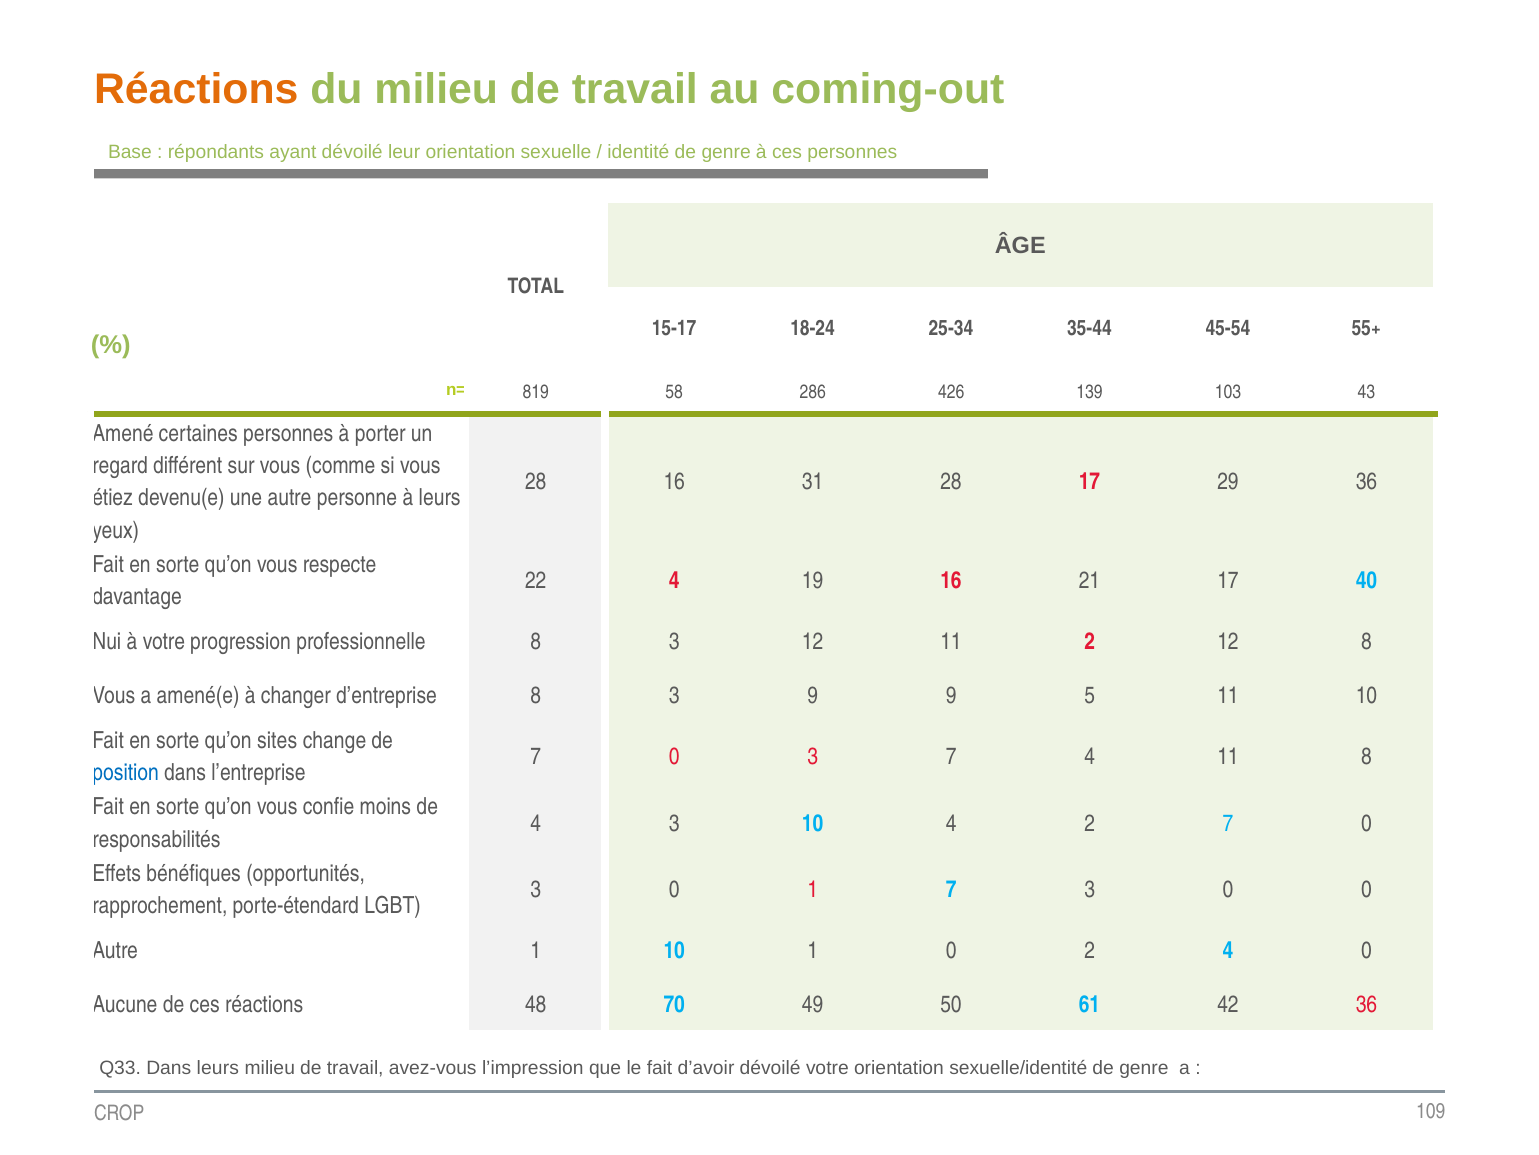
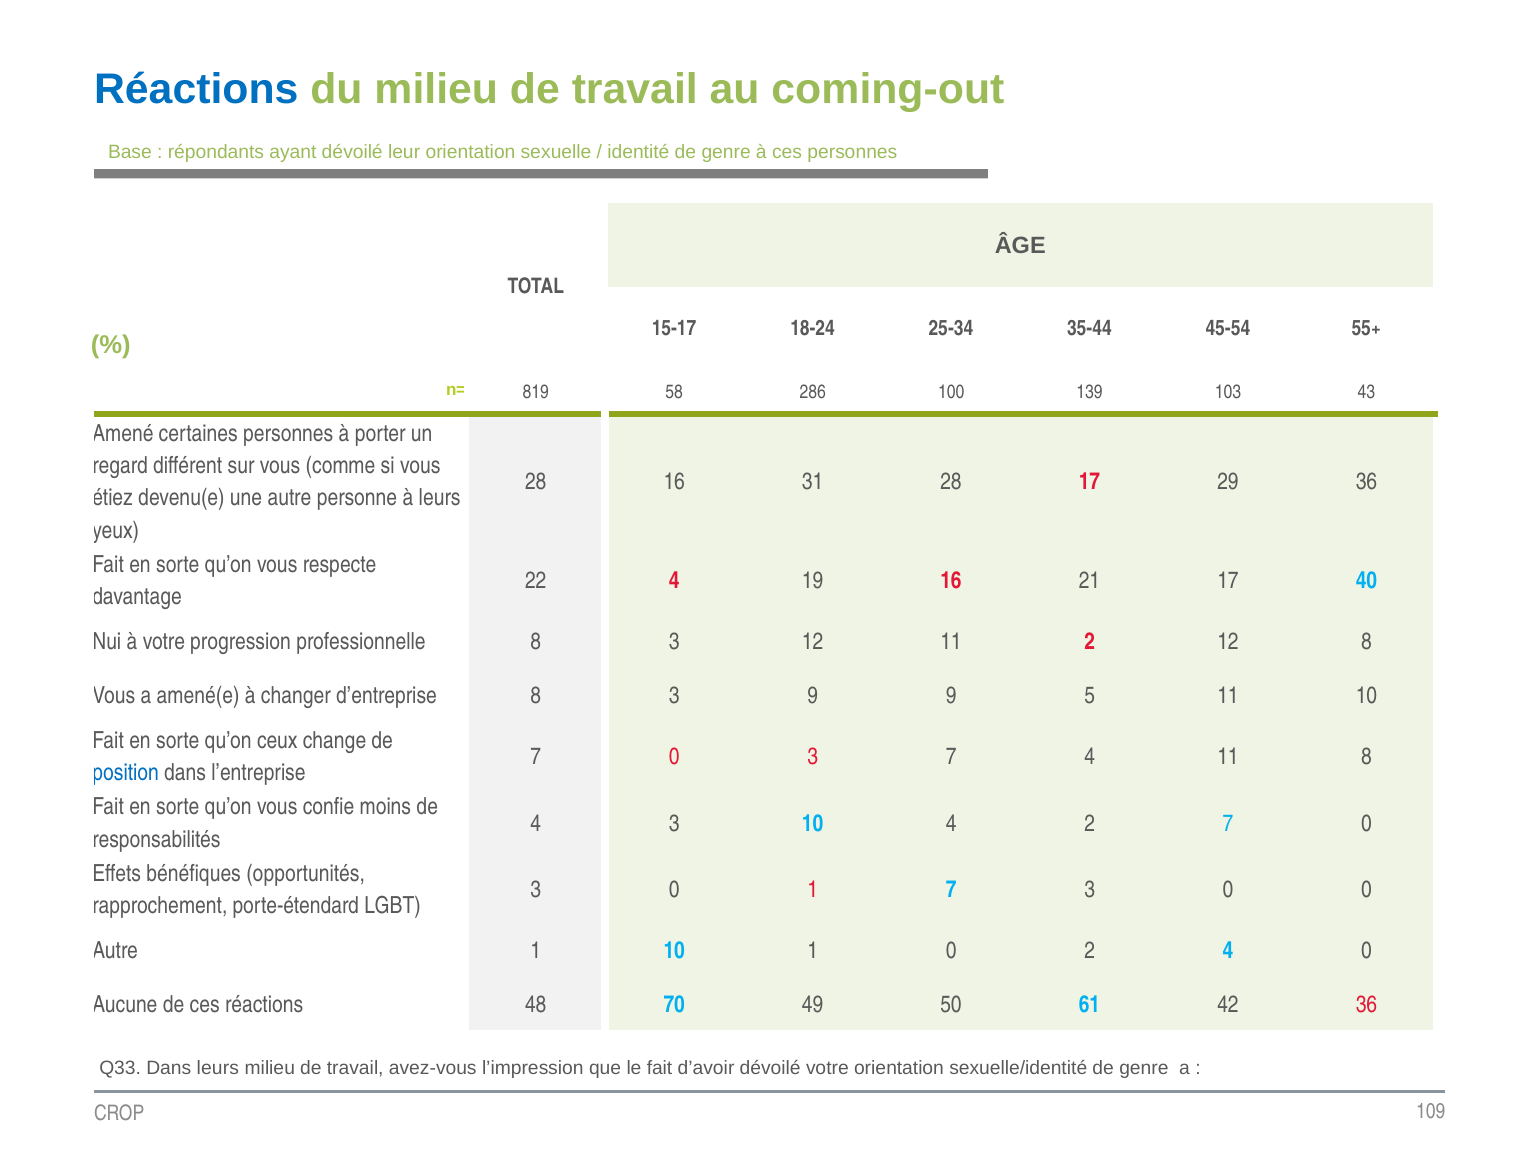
Réactions at (196, 89) colour: orange -> blue
426: 426 -> 100
sites: sites -> ceux
